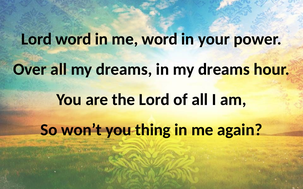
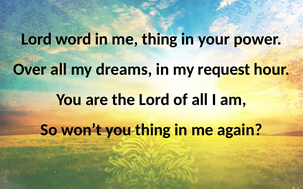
me word: word -> thing
in my dreams: dreams -> request
